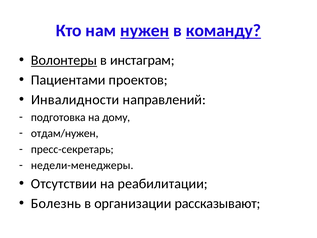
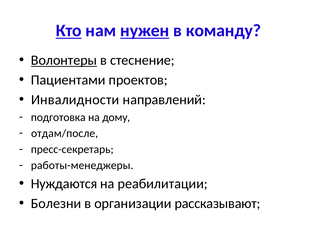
Кто underline: none -> present
команду underline: present -> none
инстаграм: инстаграм -> стеснение
отдам/нужен: отдам/нужен -> отдам/после
недели-менеджеры: недели-менеджеры -> работы-менеджеры
Отсутствии: Отсутствии -> Нуждаются
Болезнь: Болезнь -> Болезни
